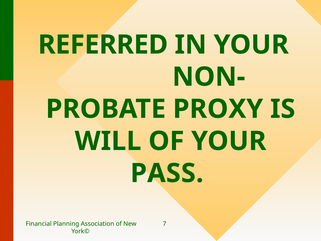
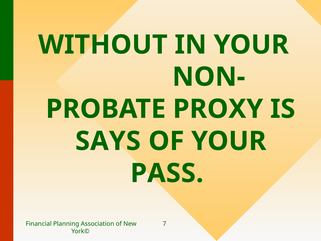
REFERRED: REFERRED -> WITHOUT
WILL: WILL -> SAYS
